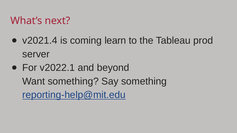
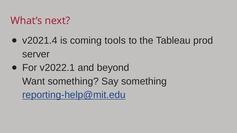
learn: learn -> tools
